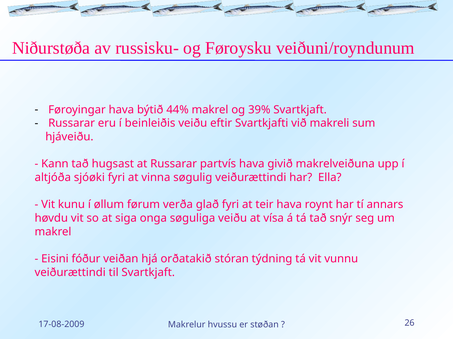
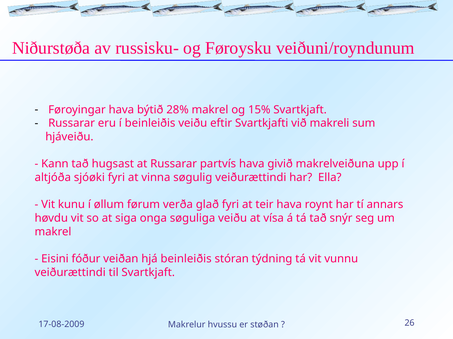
44%: 44% -> 28%
39%: 39% -> 15%
hjá orðatakið: orðatakið -> beinleiðis
